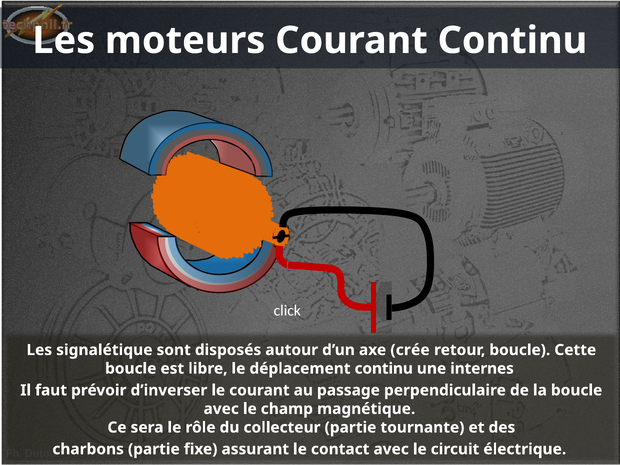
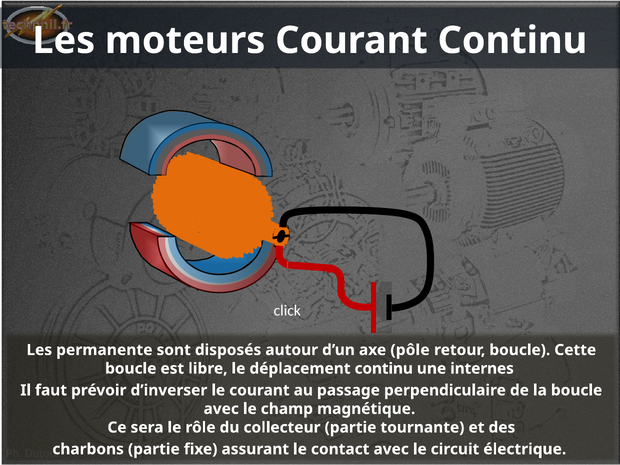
signalétique: signalétique -> permanente
crée: crée -> pôle
